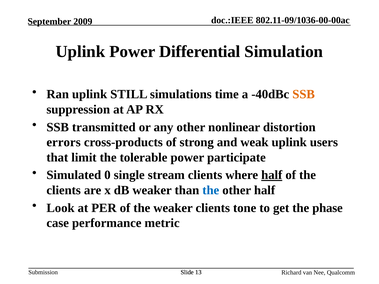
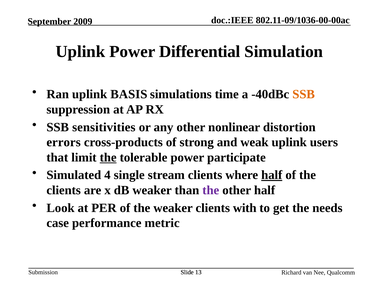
STILL: STILL -> BASIS
transmitted: transmitted -> sensitivities
the at (108, 158) underline: none -> present
0: 0 -> 4
the at (211, 190) colour: blue -> purple
tone: tone -> with
phase: phase -> needs
